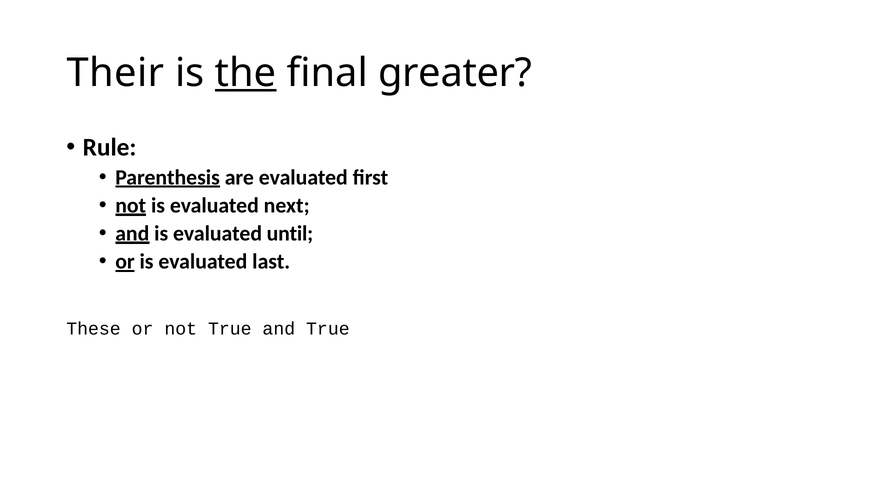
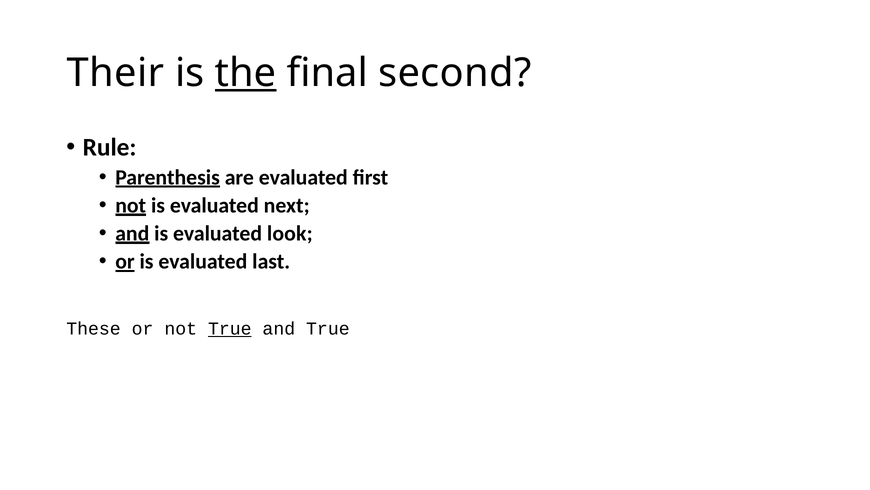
greater: greater -> second
until: until -> look
True at (230, 328) underline: none -> present
